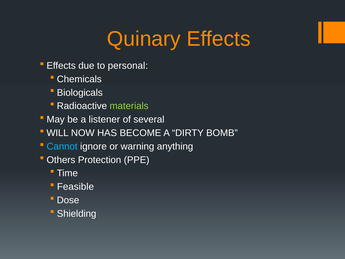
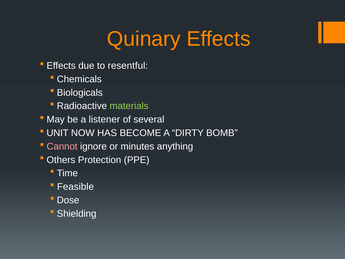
personal: personal -> resentful
WILL: WILL -> UNIT
Cannot colour: light blue -> pink
warning: warning -> minutes
